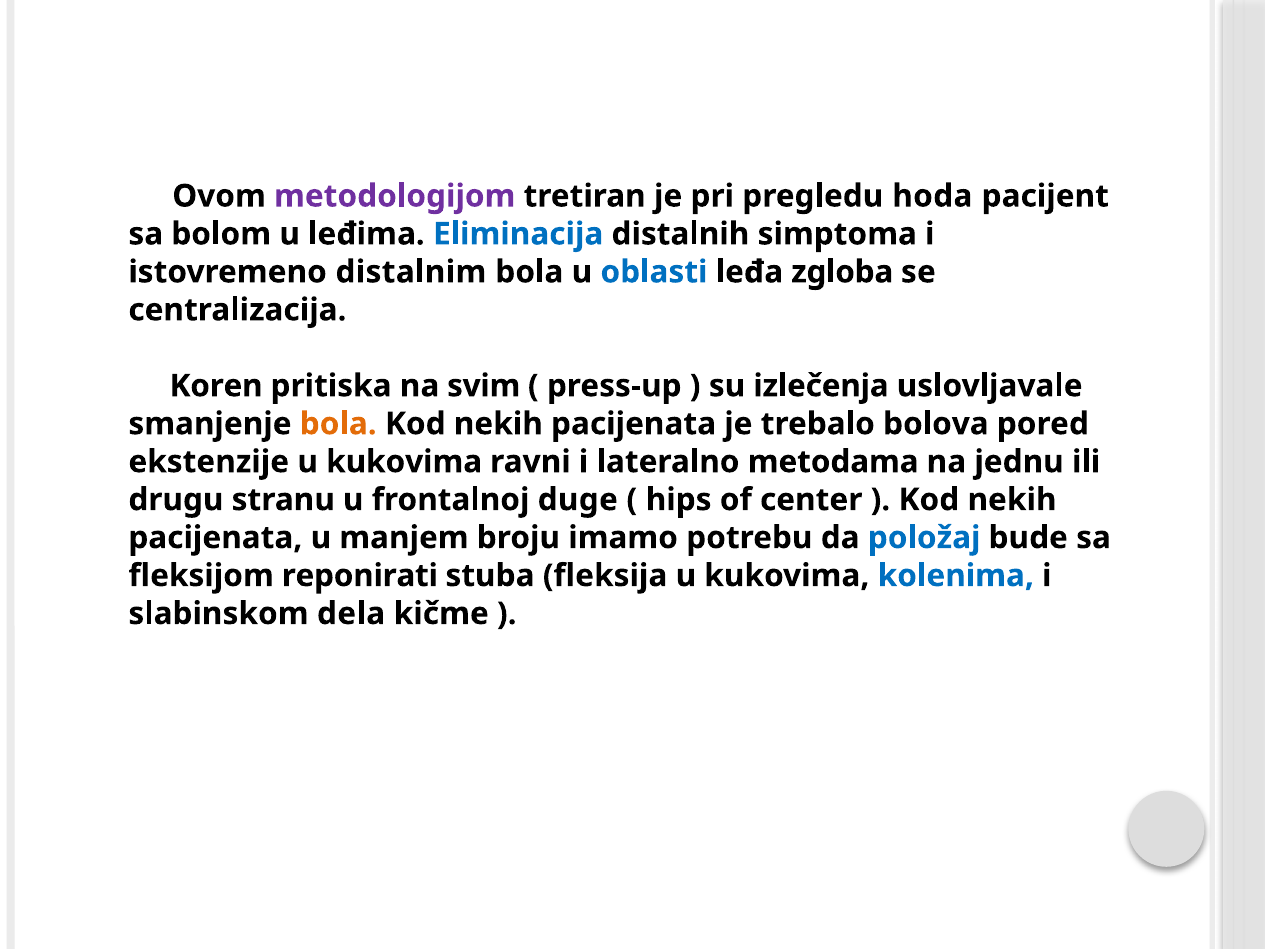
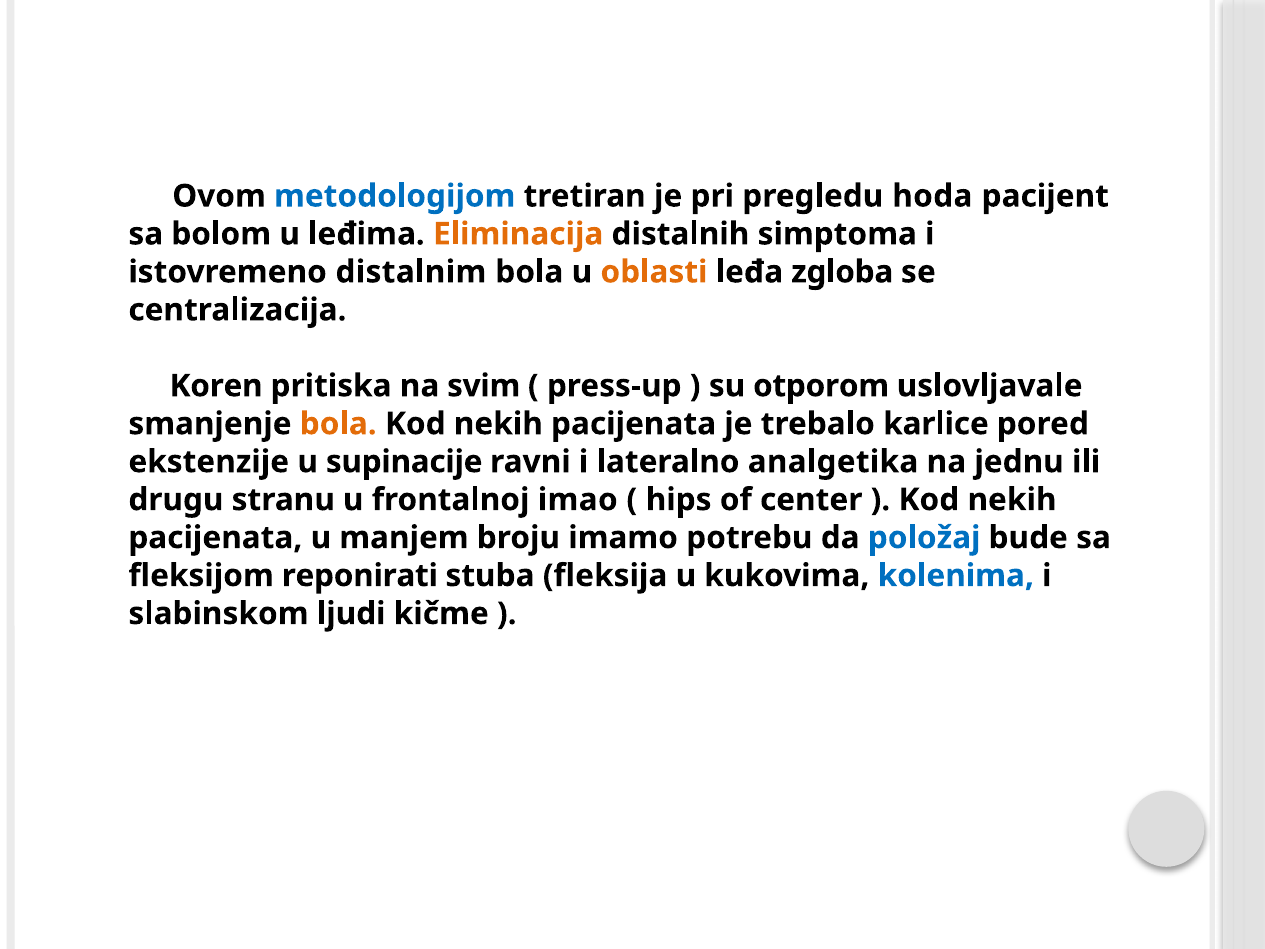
metodologijom colour: purple -> blue
Eliminacija colour: blue -> orange
oblasti colour: blue -> orange
izlečenja: izlečenja -> otporom
bolova: bolova -> karlice
ekstenzije u kukovima: kukovima -> supinacije
metodama: metodama -> analgetika
duge: duge -> imao
dela: dela -> ljudi
